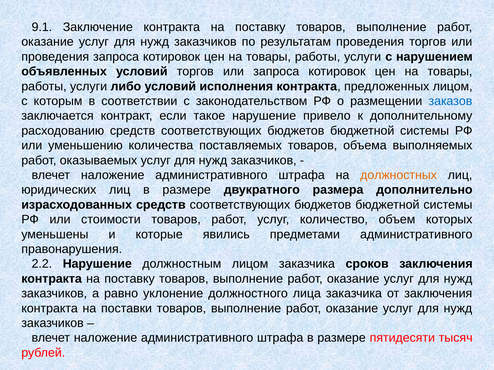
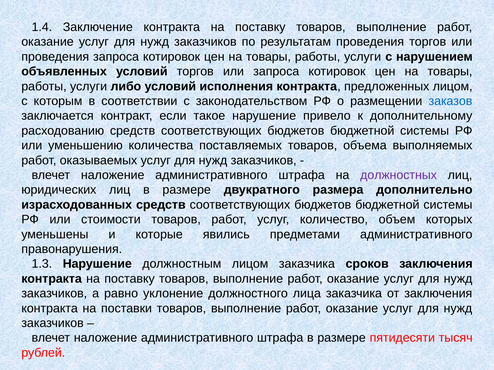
9.1: 9.1 -> 1.4
должностных colour: orange -> purple
2.2: 2.2 -> 1.3
